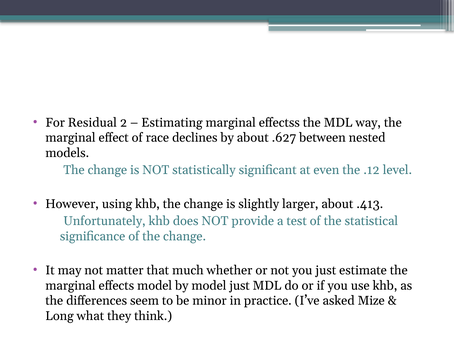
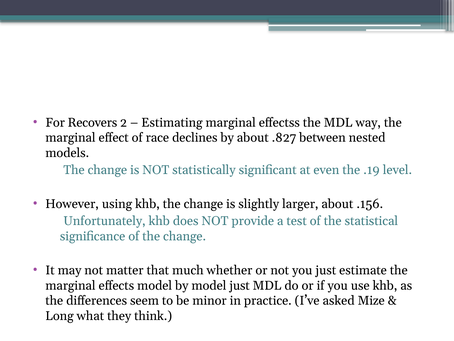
Residual: Residual -> Recovers
.627: .627 -> .827
.12: .12 -> .19
.413: .413 -> .156
